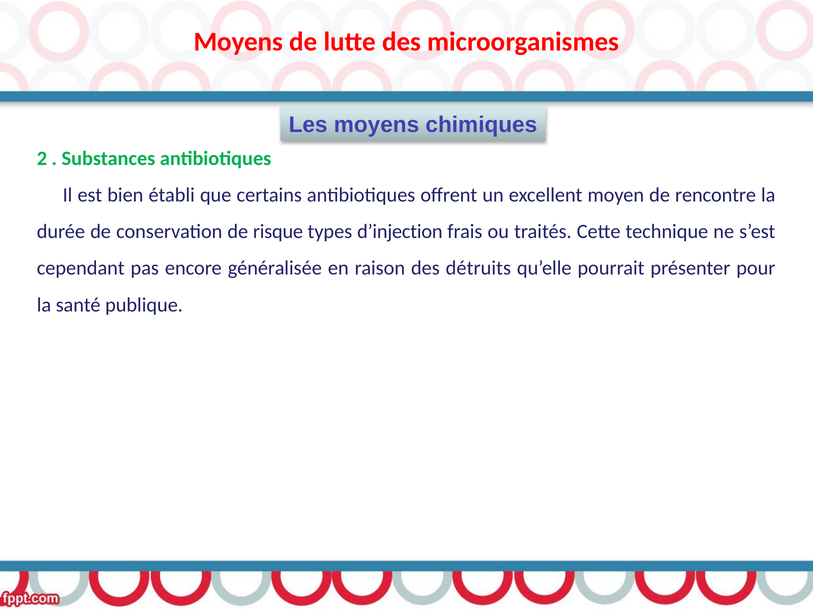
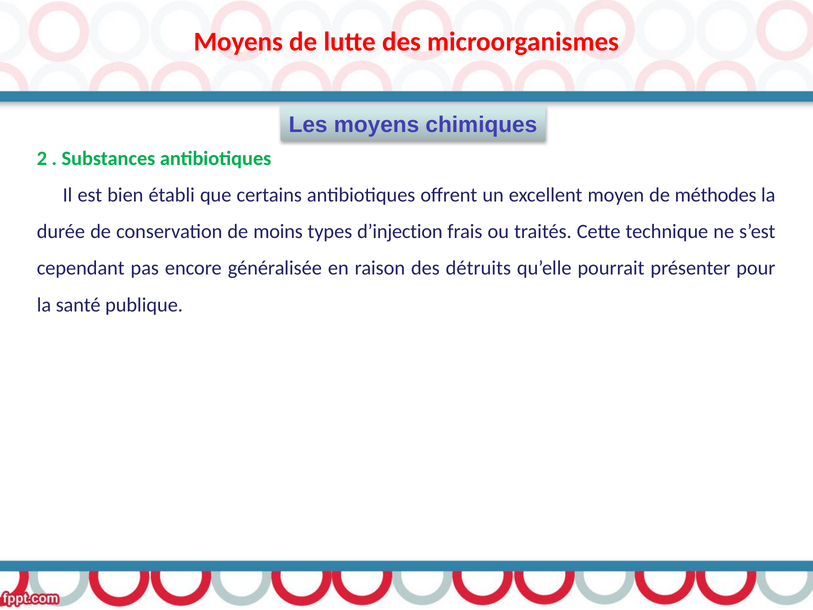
rencontre: rencontre -> méthodes
risque: risque -> moins
